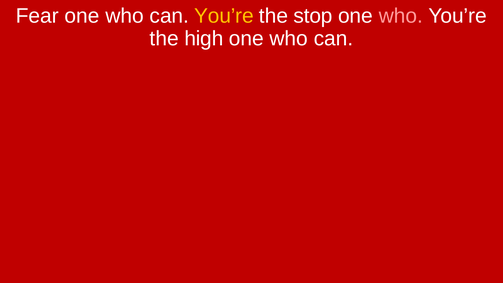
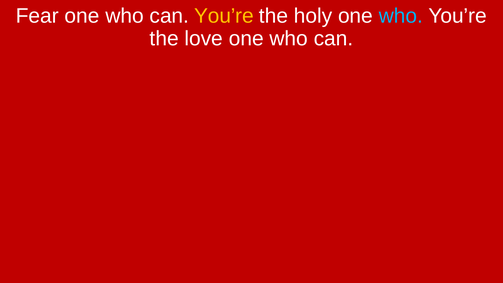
stop: stop -> holy
who at (401, 16) colour: pink -> light blue
high: high -> love
